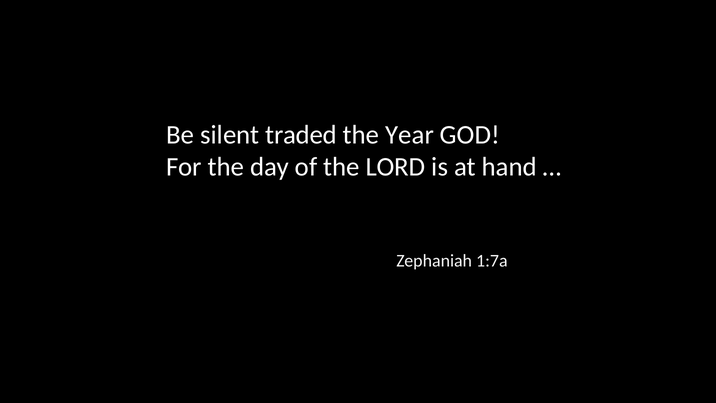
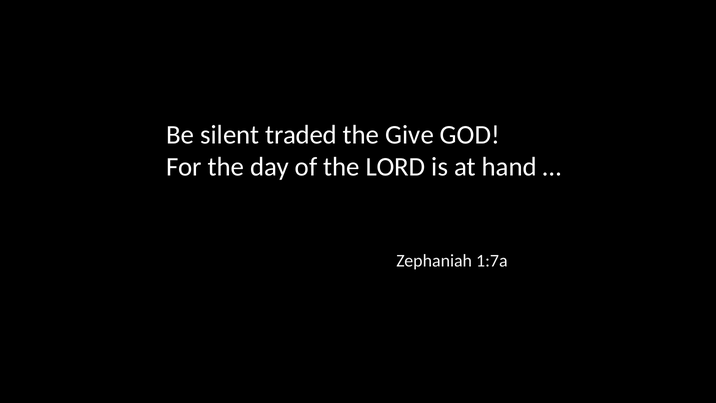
Year: Year -> Give
